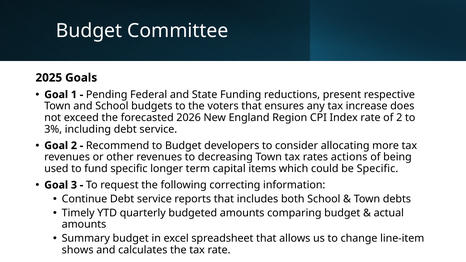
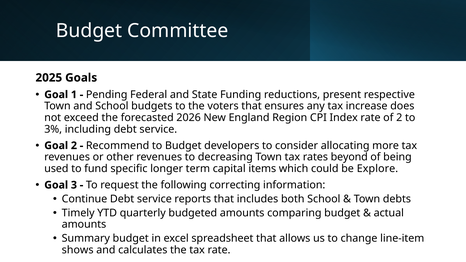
actions: actions -> beyond
be Specific: Specific -> Explore
